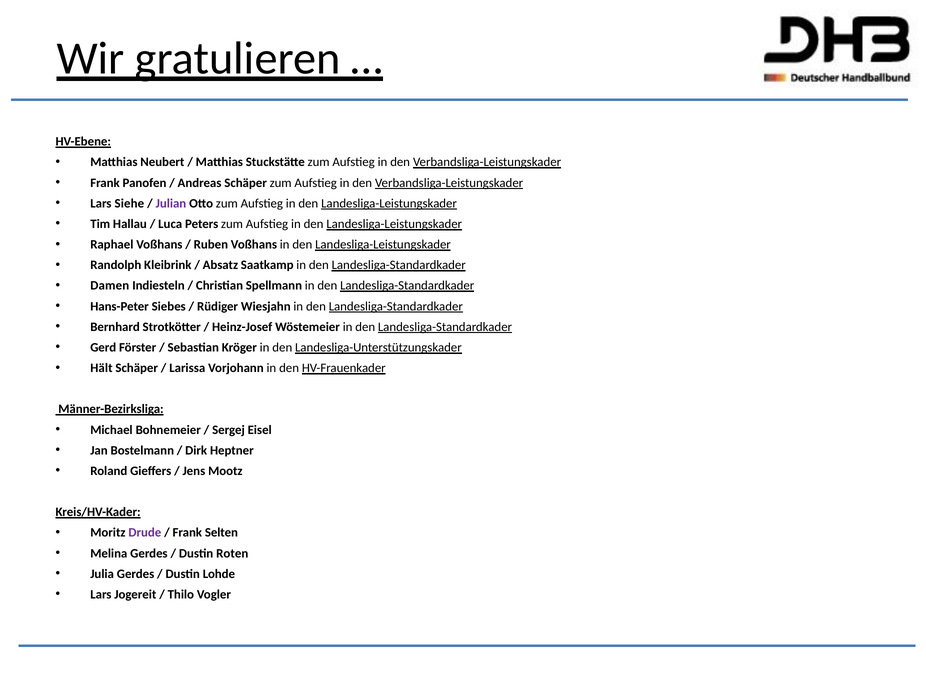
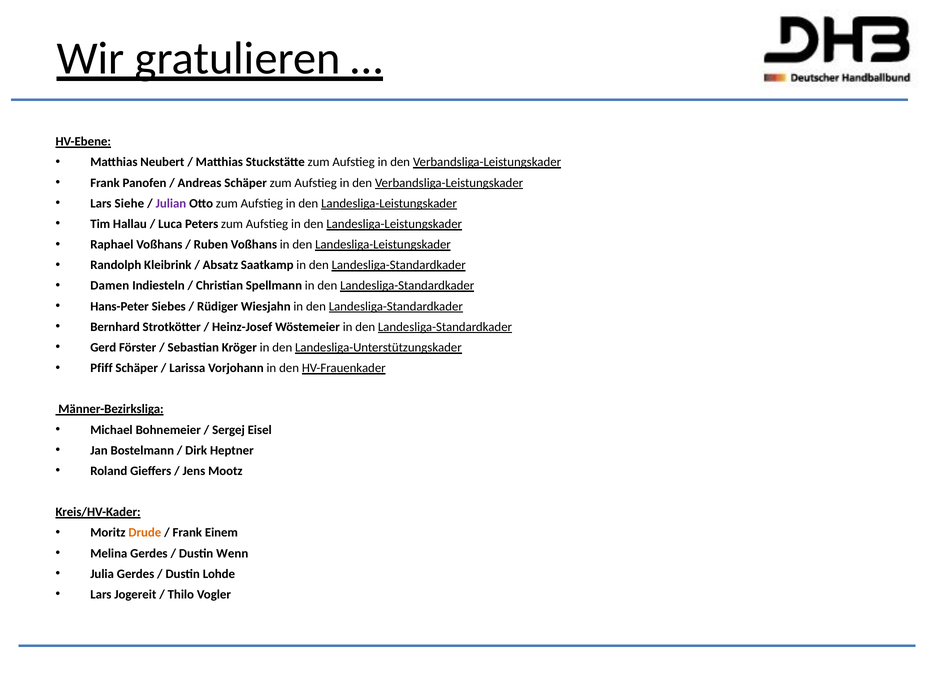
Hält: Hält -> Pfiff
Drude colour: purple -> orange
Selten: Selten -> Einem
Roten: Roten -> Wenn
